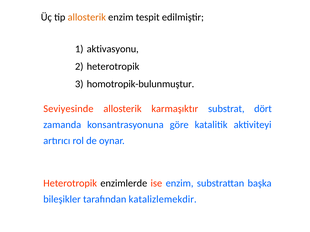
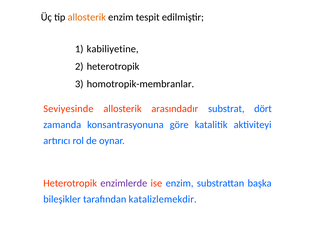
aktivasyonu: aktivasyonu -> kabiliyetine
homotropik-bulunmuştur: homotropik-bulunmuştur -> homotropik-membranlar
karmaşıktır: karmaşıktır -> arasındadır
enzimlerde colour: black -> purple
